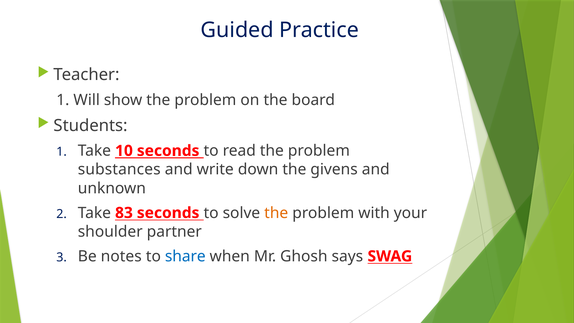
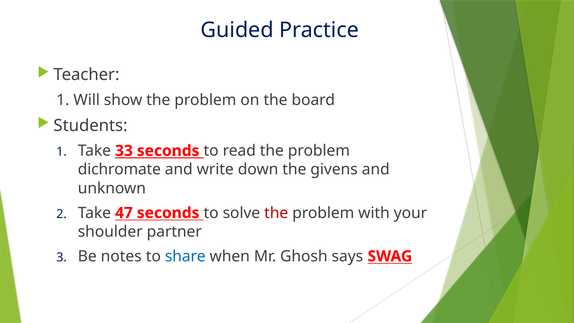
10: 10 -> 33
substances: substances -> dichromate
83: 83 -> 47
the at (276, 213) colour: orange -> red
